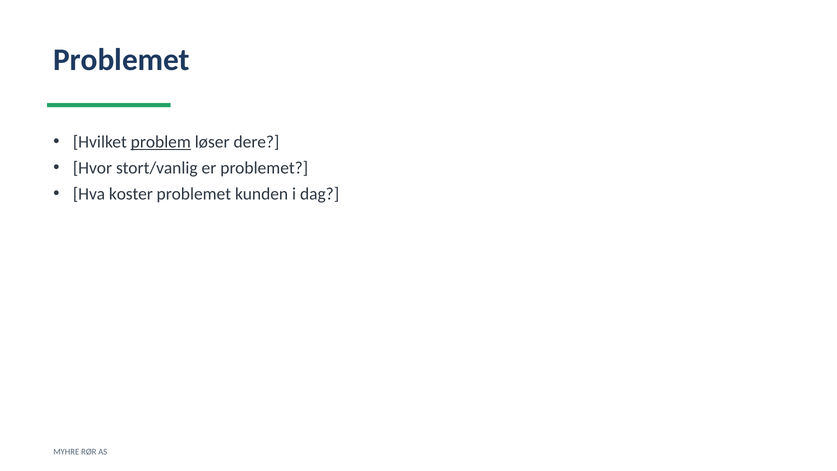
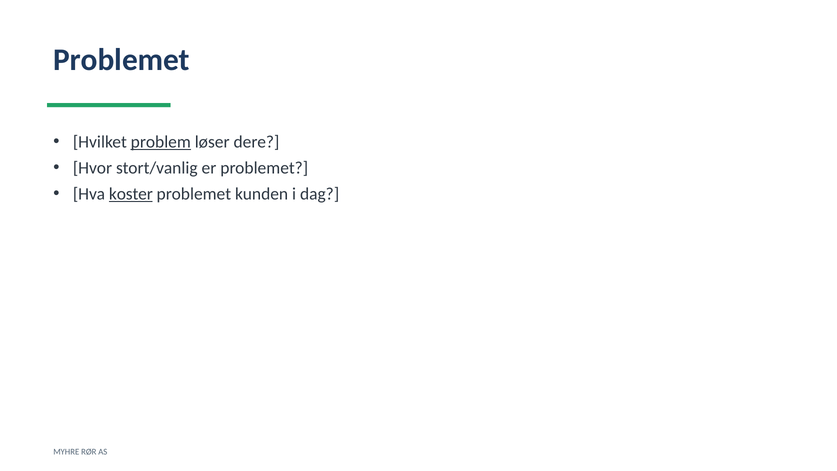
koster underline: none -> present
